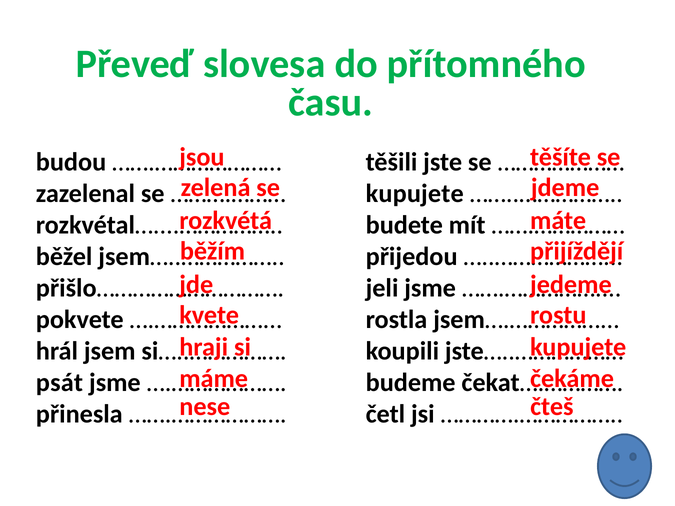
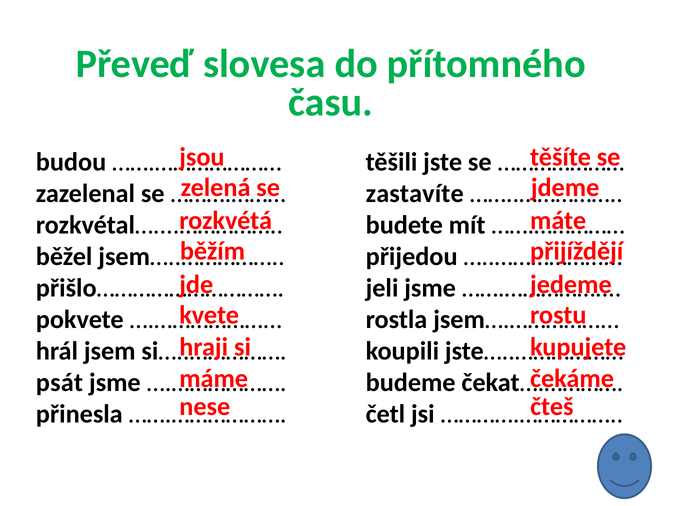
kupujete at (415, 194): kupujete -> zastavíte
